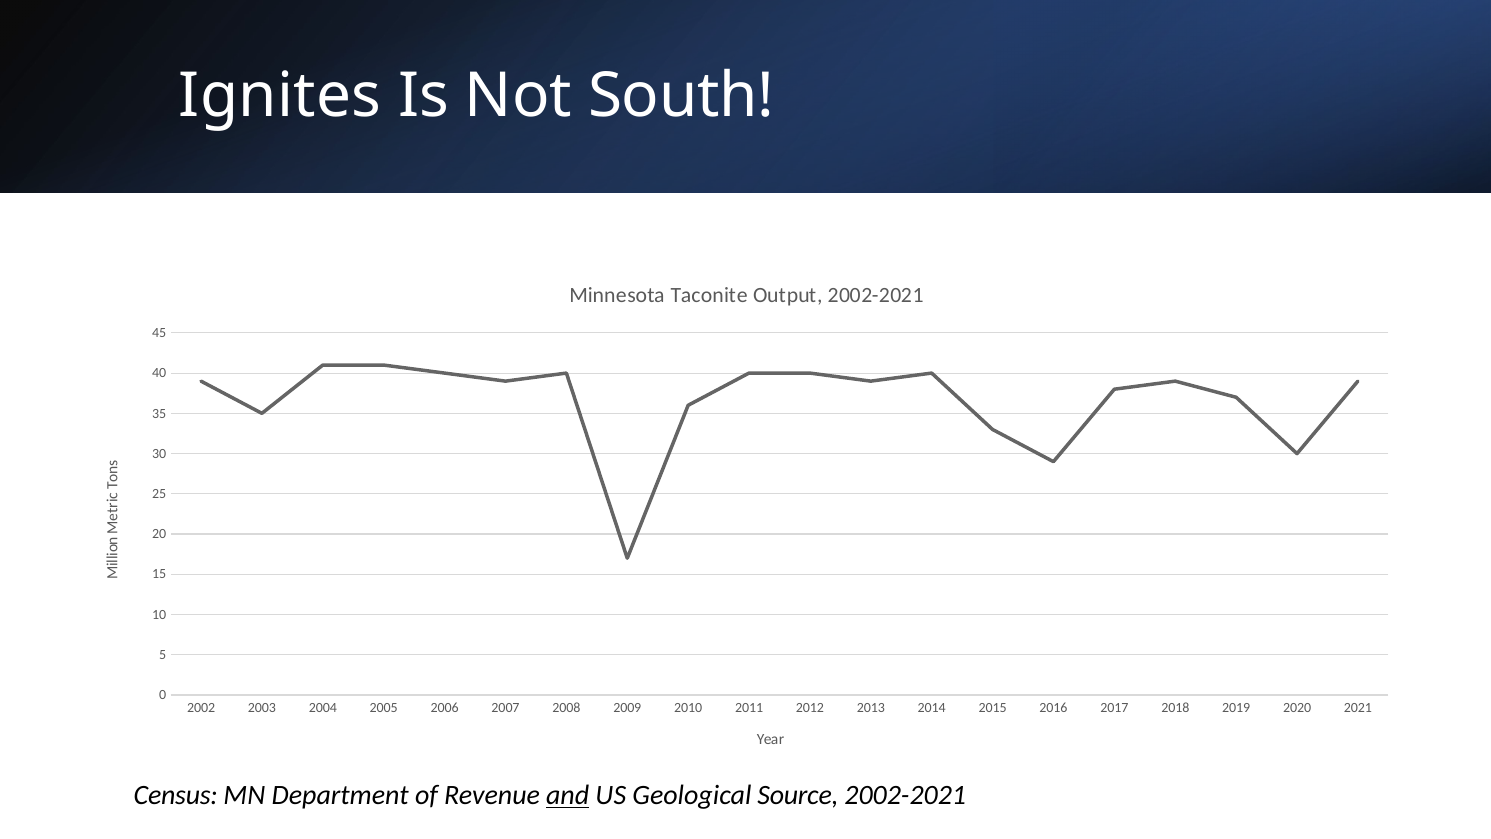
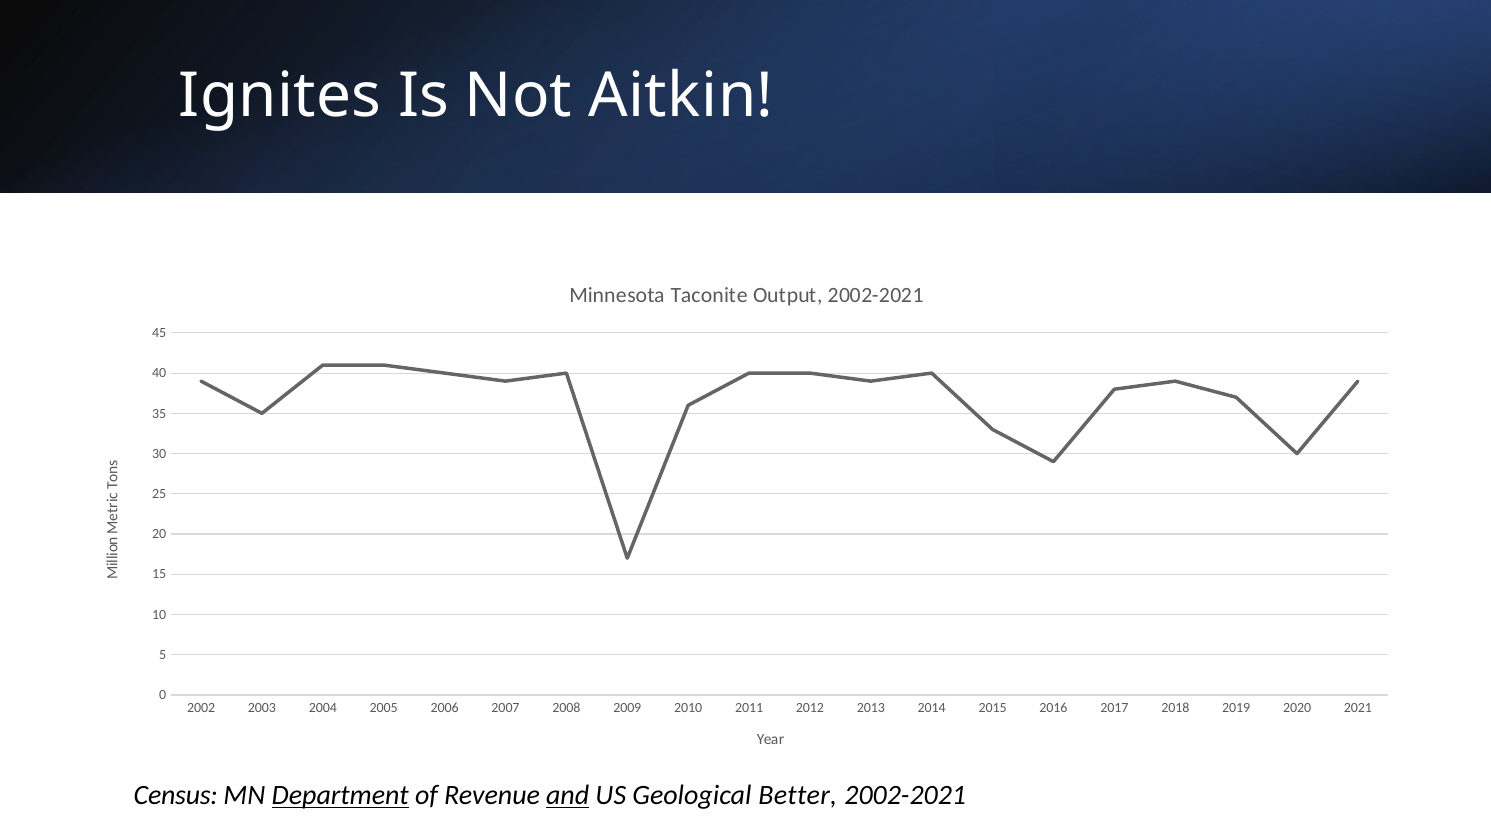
South: South -> Aitkin
Department underline: none -> present
Source: Source -> Better
